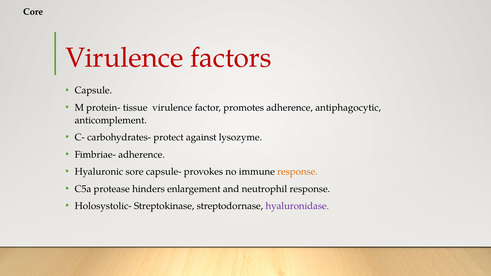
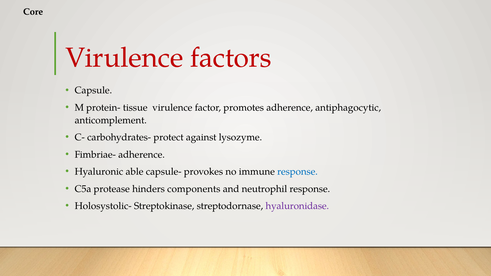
sore: sore -> able
response at (297, 172) colour: orange -> blue
enlargement: enlargement -> components
